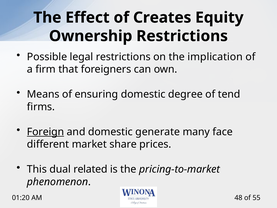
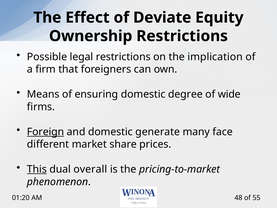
Creates: Creates -> Deviate
tend: tend -> wide
This underline: none -> present
related: related -> overall
